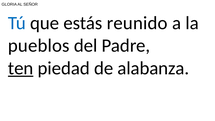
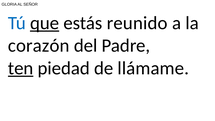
que underline: none -> present
pueblos: pueblos -> corazón
alabanza: alabanza -> llámame
